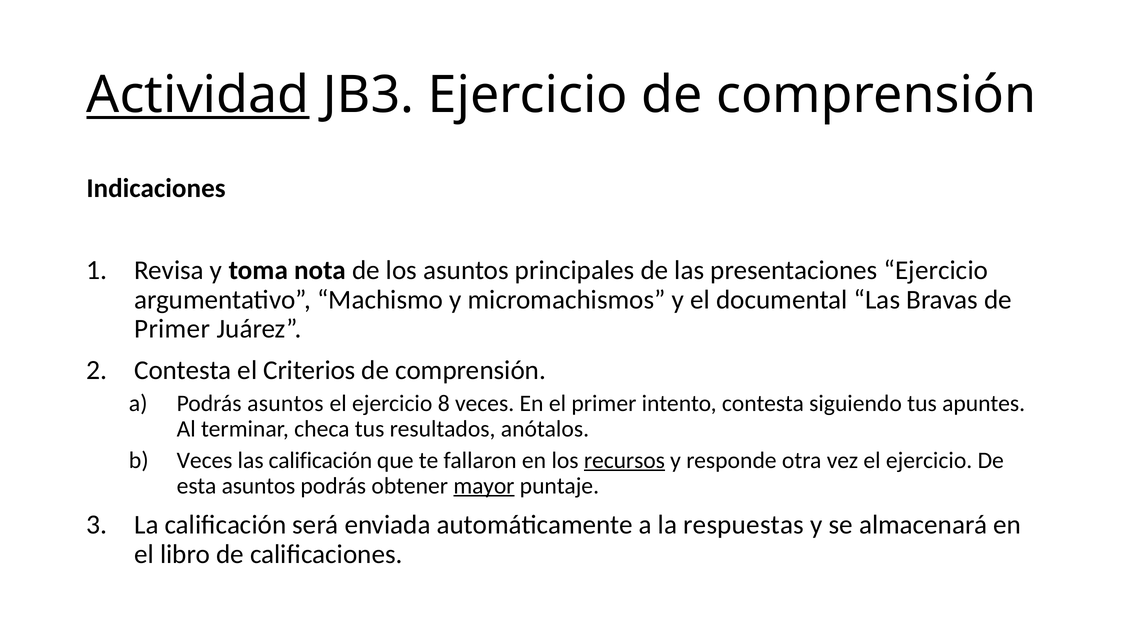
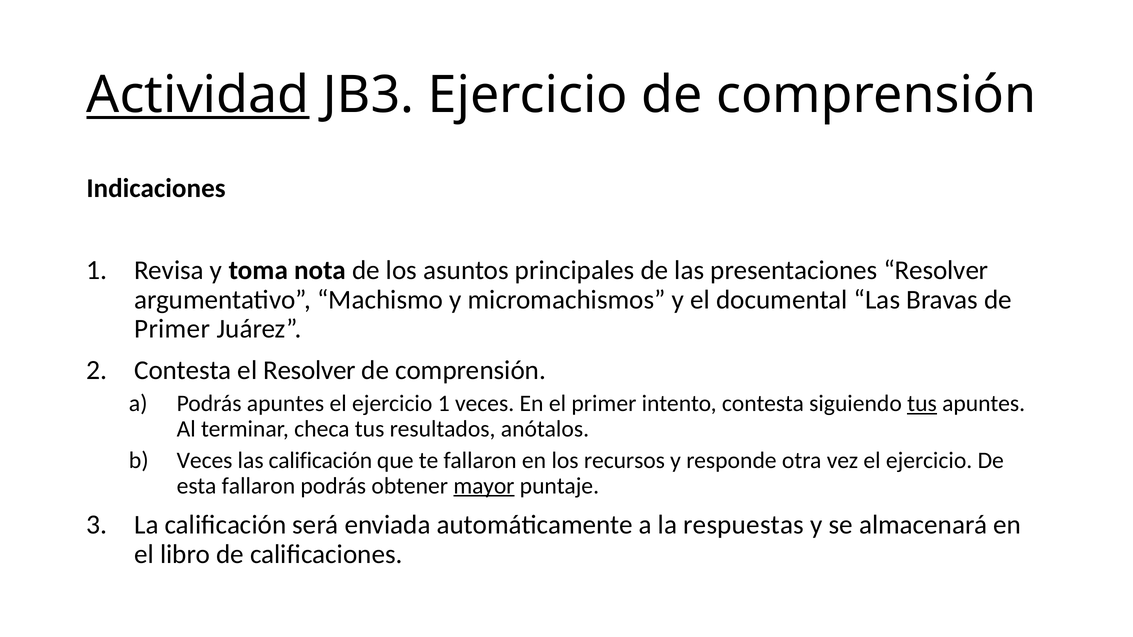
presentaciones Ejercicio: Ejercicio -> Resolver
el Criterios: Criterios -> Resolver
Podrás asuntos: asuntos -> apuntes
ejercicio 8: 8 -> 1
tus at (922, 404) underline: none -> present
recursos underline: present -> none
esta asuntos: asuntos -> fallaron
